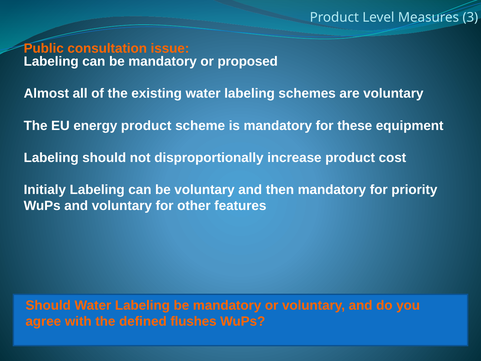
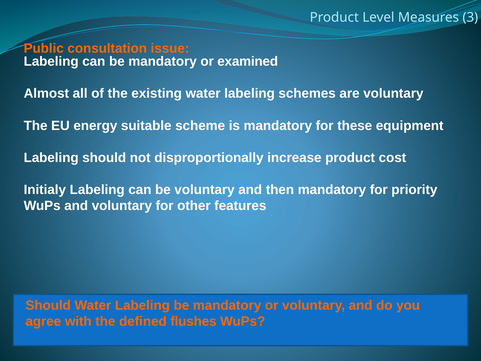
proposed: proposed -> examined
energy product: product -> suitable
